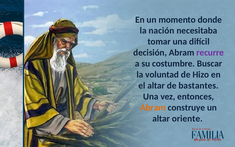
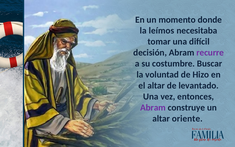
nación: nación -> leímos
bastantes: bastantes -> levantado
Abram at (153, 107) colour: orange -> purple
